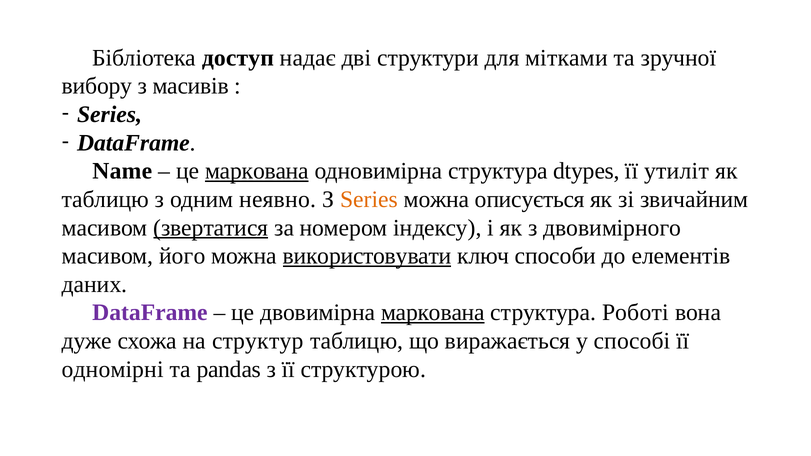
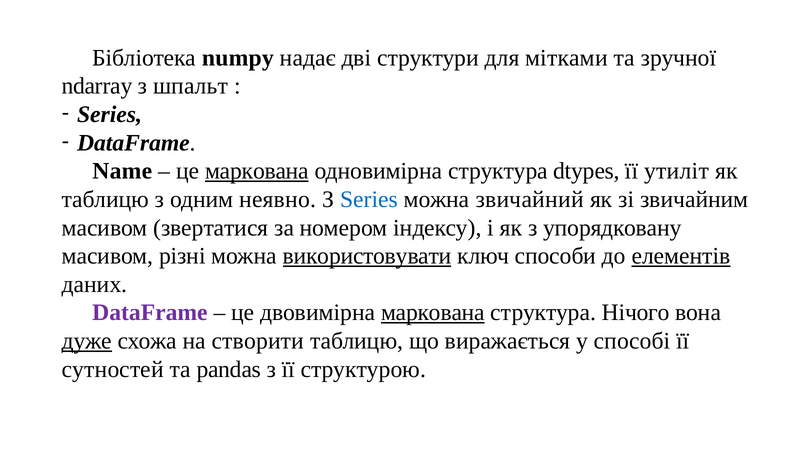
доступ: доступ -> numpy
вибору: вибору -> ndarray
масивів: масивів -> шпальт
Series at (369, 199) colour: orange -> blue
описується: описується -> звичайний
звертатися underline: present -> none
двовимірного: двовимірного -> упорядковану
його: його -> різні
елементів underline: none -> present
Роботі: Роботі -> Нічого
дуже underline: none -> present
структур: структур -> створити
одномірні: одномірні -> сутностей
